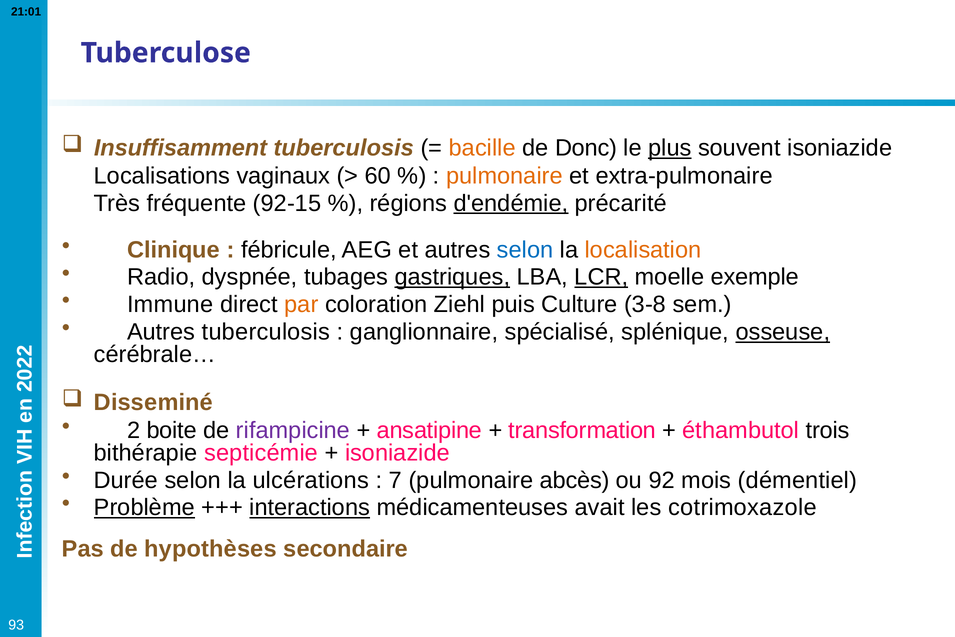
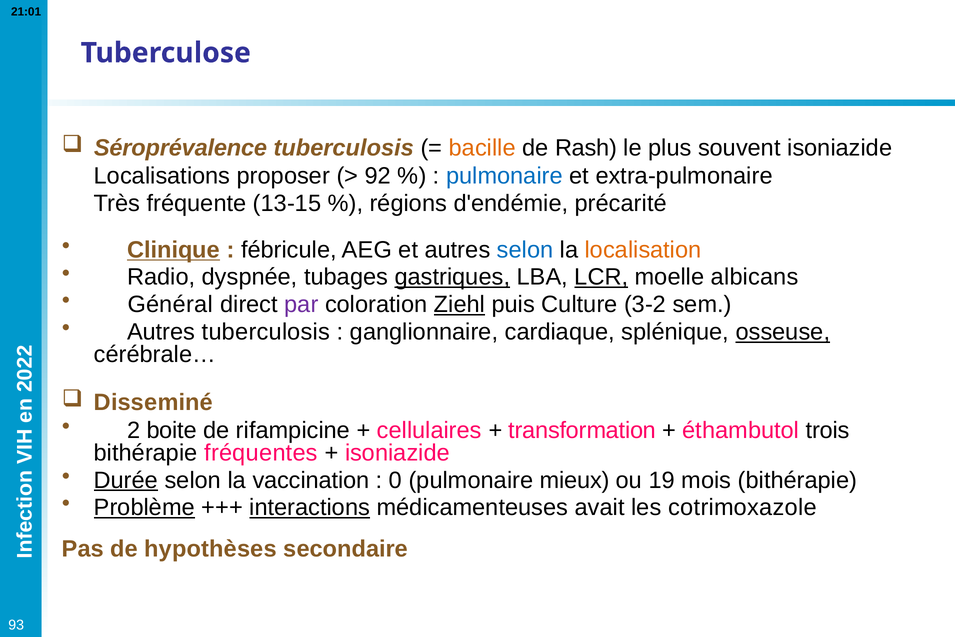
Insuffisamment: Insuffisamment -> Séroprévalence
Donc: Donc -> Rash
plus underline: present -> none
vaginaux: vaginaux -> proposer
60: 60 -> 92
pulmonaire at (504, 176) colour: orange -> blue
92-15: 92-15 -> 13-15
d'endémie underline: present -> none
Clinique underline: none -> present
exemple: exemple -> albicans
Immune: Immune -> Général
par colour: orange -> purple
Ziehl underline: none -> present
3-8: 3-8 -> 3-2
spécialisé: spécialisé -> cardiaque
rifampicine colour: purple -> black
ansatipine: ansatipine -> cellulaires
septicémie: septicémie -> fréquentes
Durée underline: none -> present
ulcérations: ulcérations -> vaccination
7 at (395, 480): 7 -> 0
abcès: abcès -> mieux
92: 92 -> 19
mois démentiel: démentiel -> bithérapie
